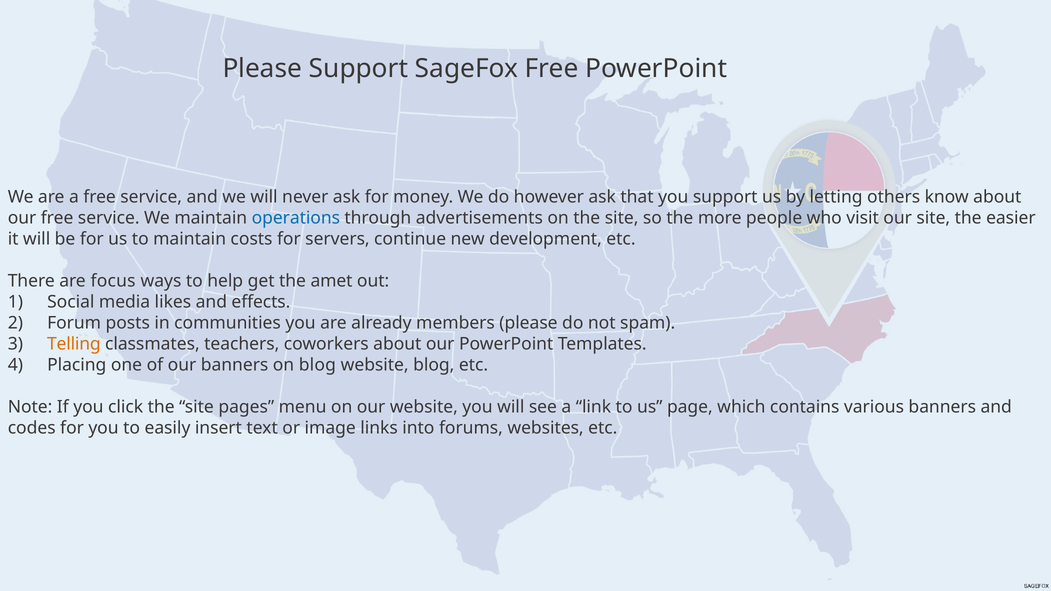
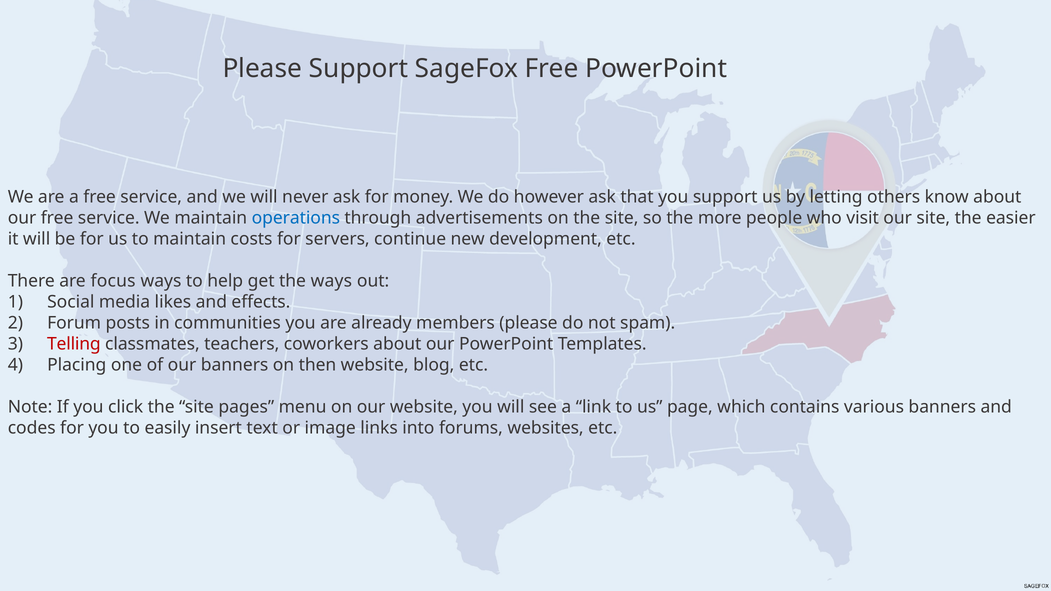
the amet: amet -> ways
Telling colour: orange -> red
on blog: blog -> then
